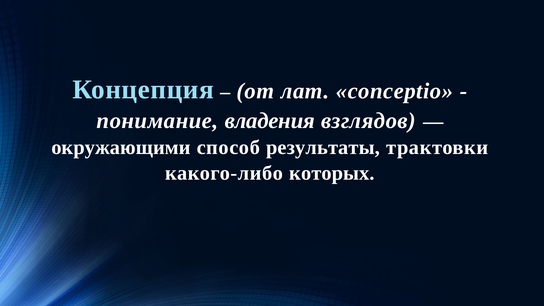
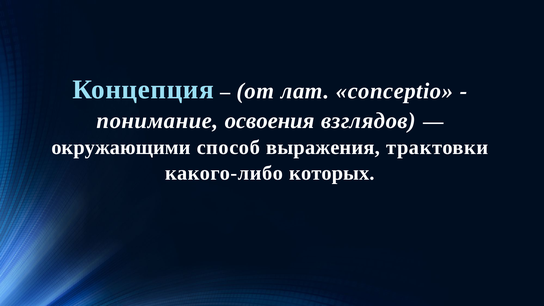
владения: владения -> освоения
результаты: результаты -> выражения
